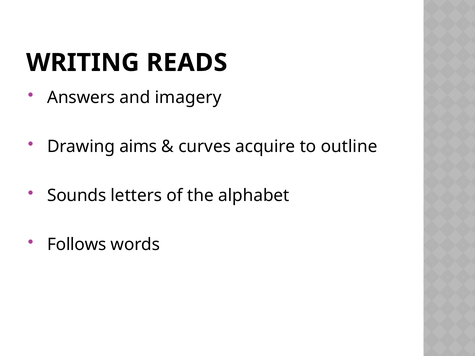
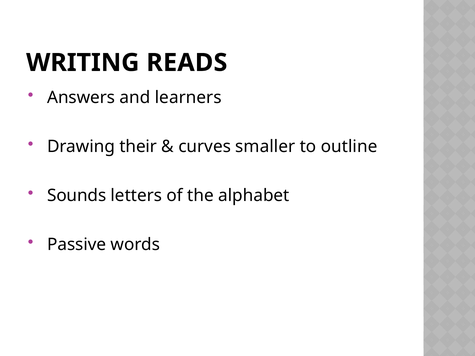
imagery: imagery -> learners
aims: aims -> their
acquire: acquire -> smaller
Follows: Follows -> Passive
